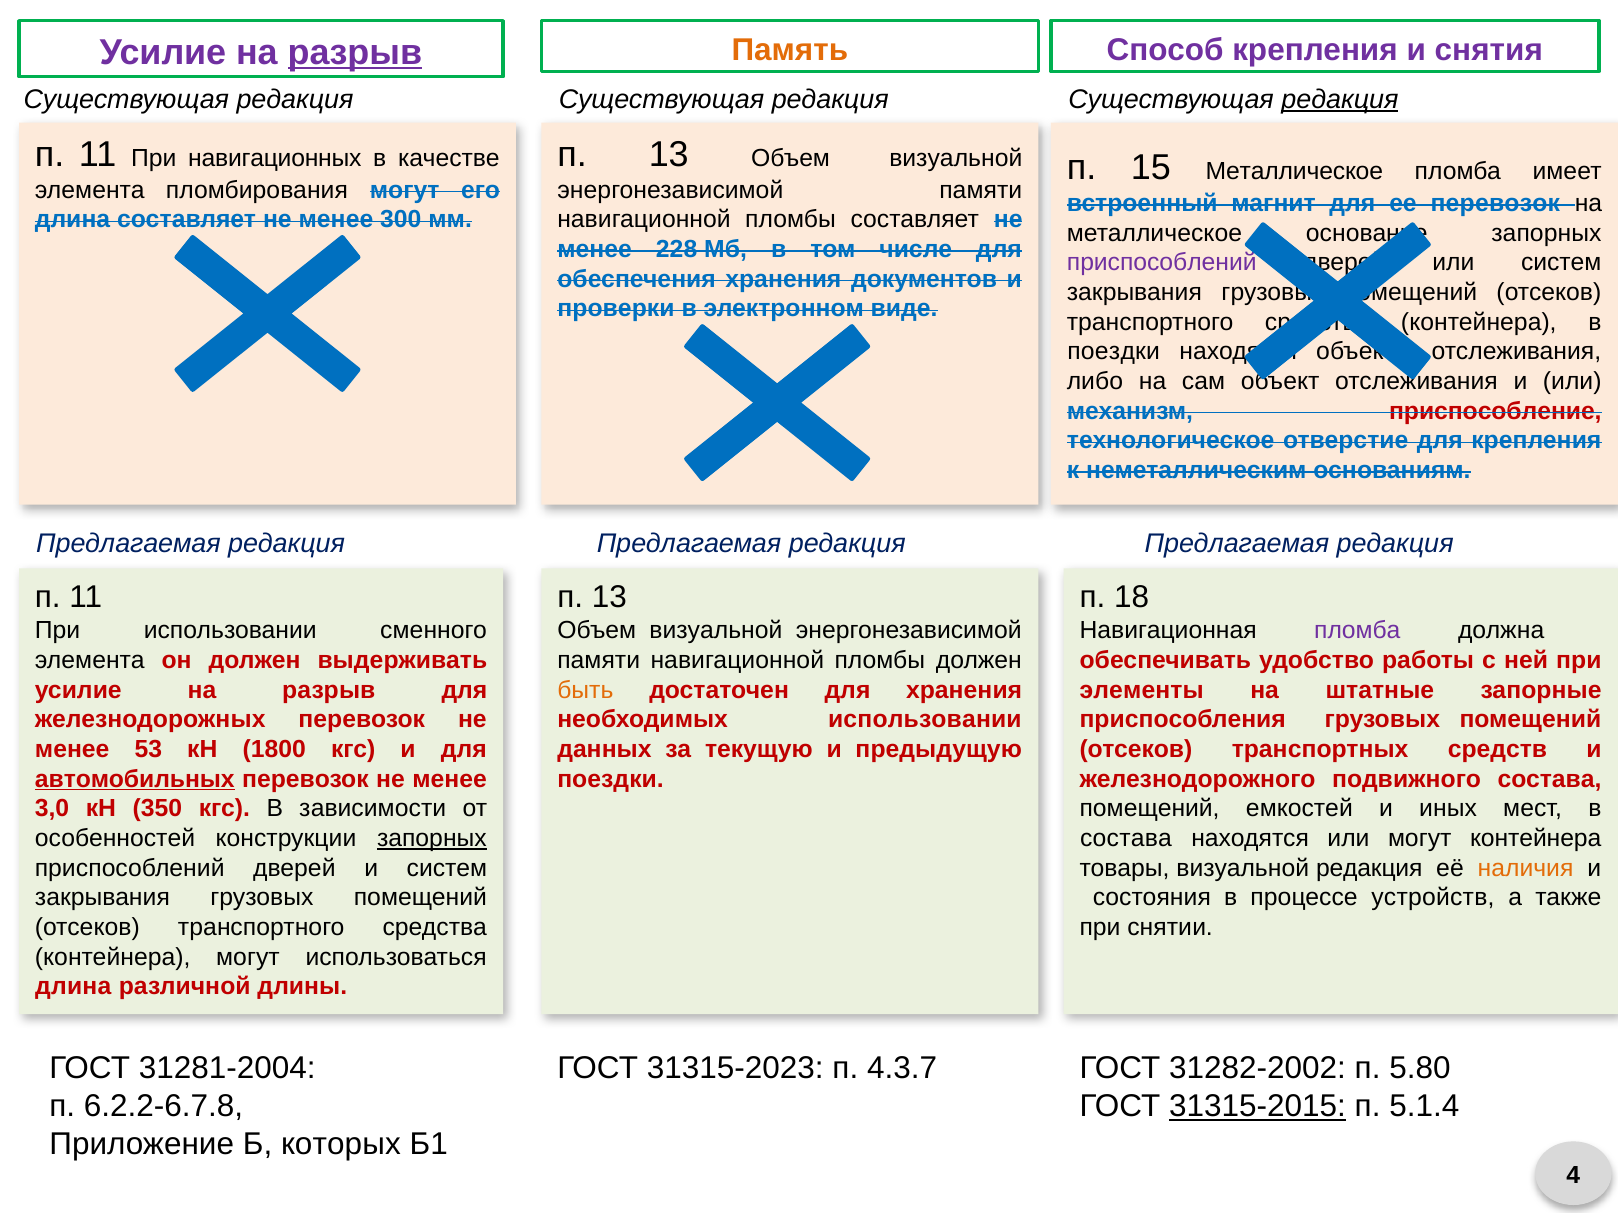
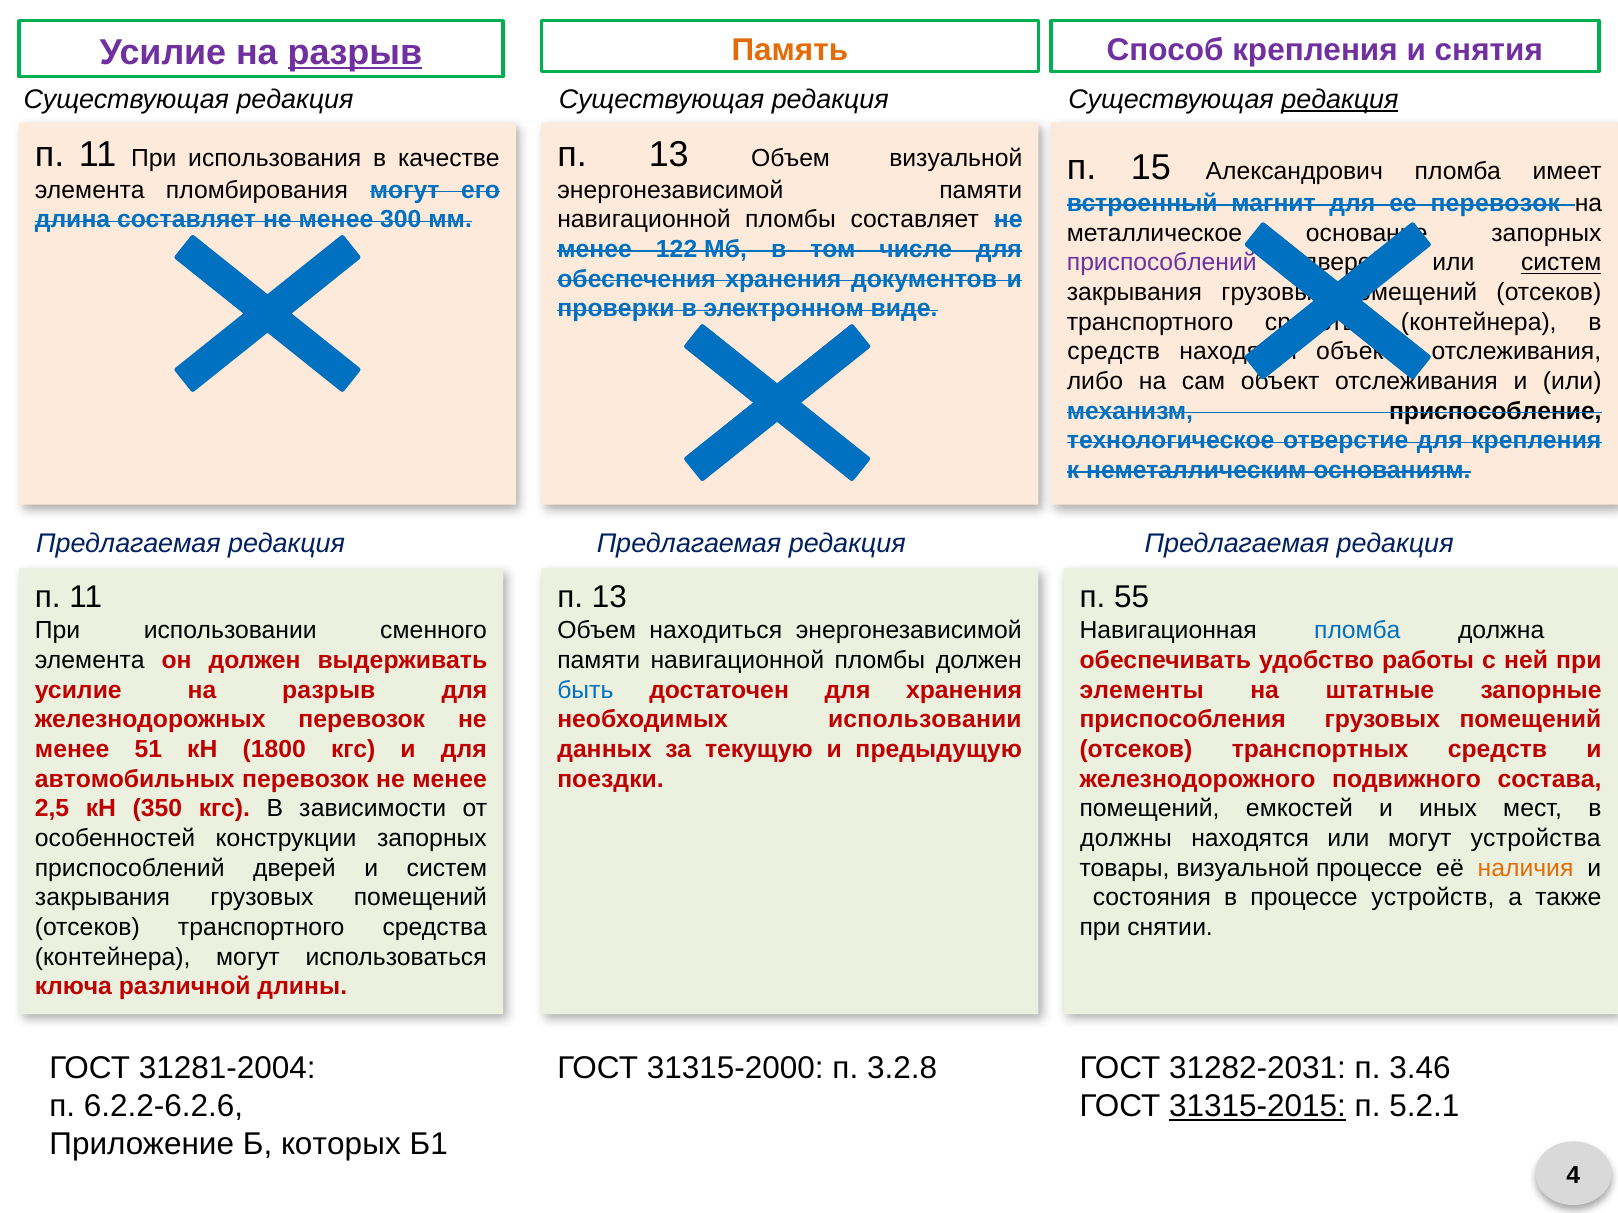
навигационных: навигационных -> использования
15 Металлическое: Металлическое -> Александрович
228: 228 -> 122
систем at (1561, 263) underline: none -> present
поездки at (1114, 352): поездки -> средств
приспособление colour: red -> black
18: 18 -> 55
визуальной at (716, 631): визуальной -> находиться
пломба at (1357, 631) colour: purple -> blue
быть colour: orange -> blue
53: 53 -> 51
автомобильных underline: present -> none
3,0: 3,0 -> 2,5
запорных at (432, 839) underline: present -> none
состава at (1126, 839): состава -> должны
могут контейнера: контейнера -> устройства
визуальной редакция: редакция -> процессе
длина at (73, 987): длина -> ключа
31315-2023: 31315-2023 -> 31315-2000
4.3.7: 4.3.7 -> 3.2.8
31282-2002: 31282-2002 -> 31282-2031
5.80: 5.80 -> 3.46
6.2.2-6.7.8: 6.2.2-6.7.8 -> 6.2.2-6.2.6
5.1.4: 5.1.4 -> 5.2.1
